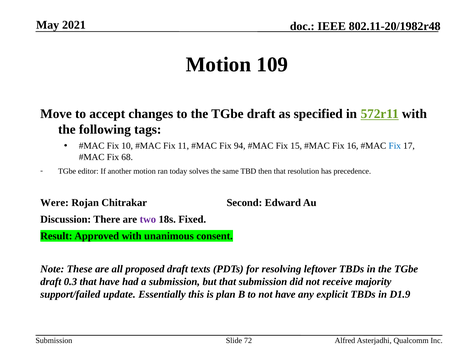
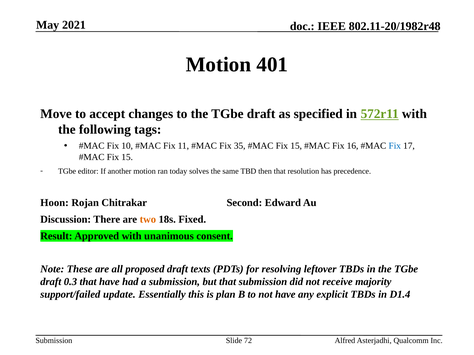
109: 109 -> 401
94: 94 -> 35
68 at (127, 157): 68 -> 15
Were: Were -> Hoon
two colour: purple -> orange
D1.9: D1.9 -> D1.4
